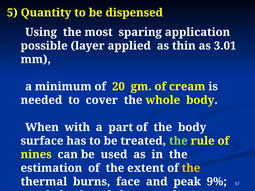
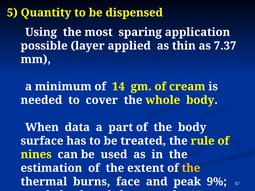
3.01: 3.01 -> 7.37
20: 20 -> 14
with: with -> data
the at (178, 141) colour: light green -> white
